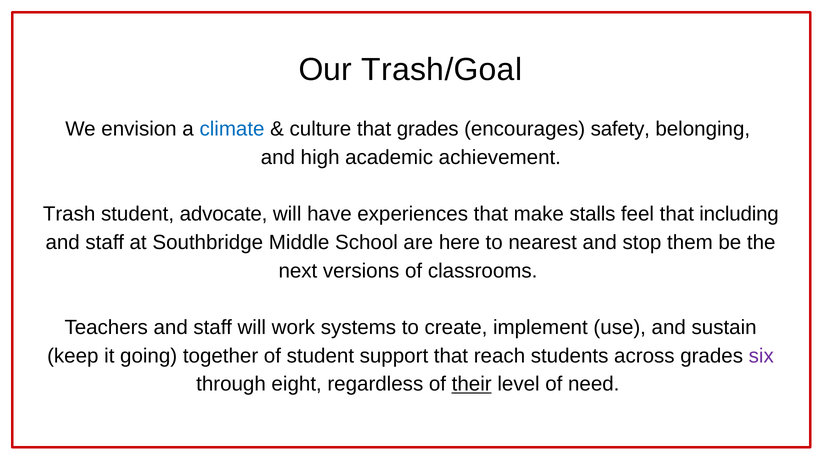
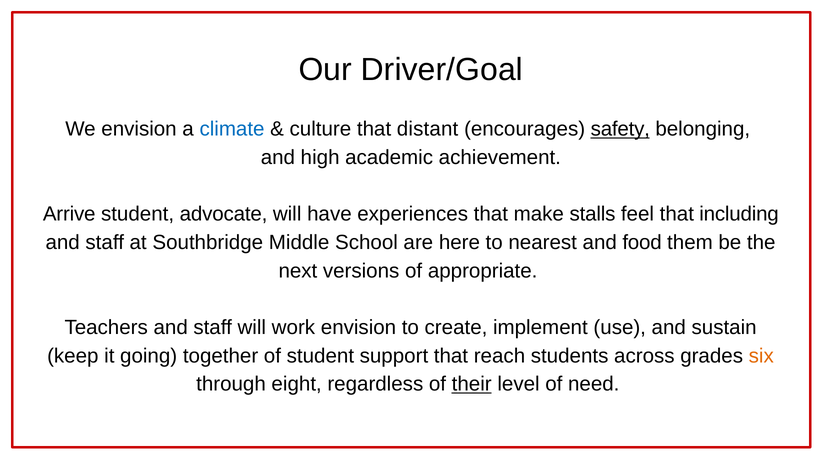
Trash/Goal: Trash/Goal -> Driver/Goal
that grades: grades -> distant
safety underline: none -> present
Trash: Trash -> Arrive
stop: stop -> food
classrooms: classrooms -> appropriate
work systems: systems -> envision
six colour: purple -> orange
